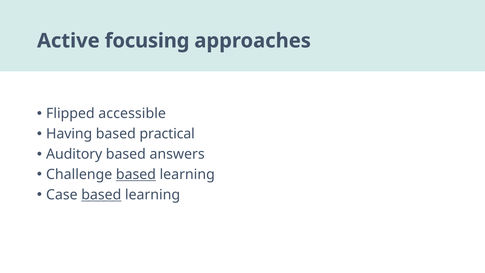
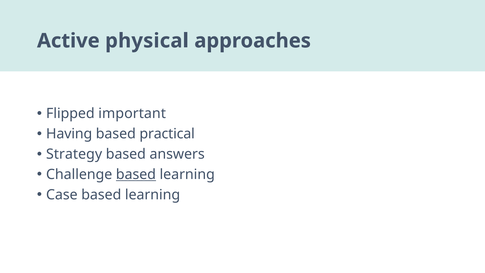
focusing: focusing -> physical
accessible: accessible -> important
Auditory: Auditory -> Strategy
based at (101, 195) underline: present -> none
